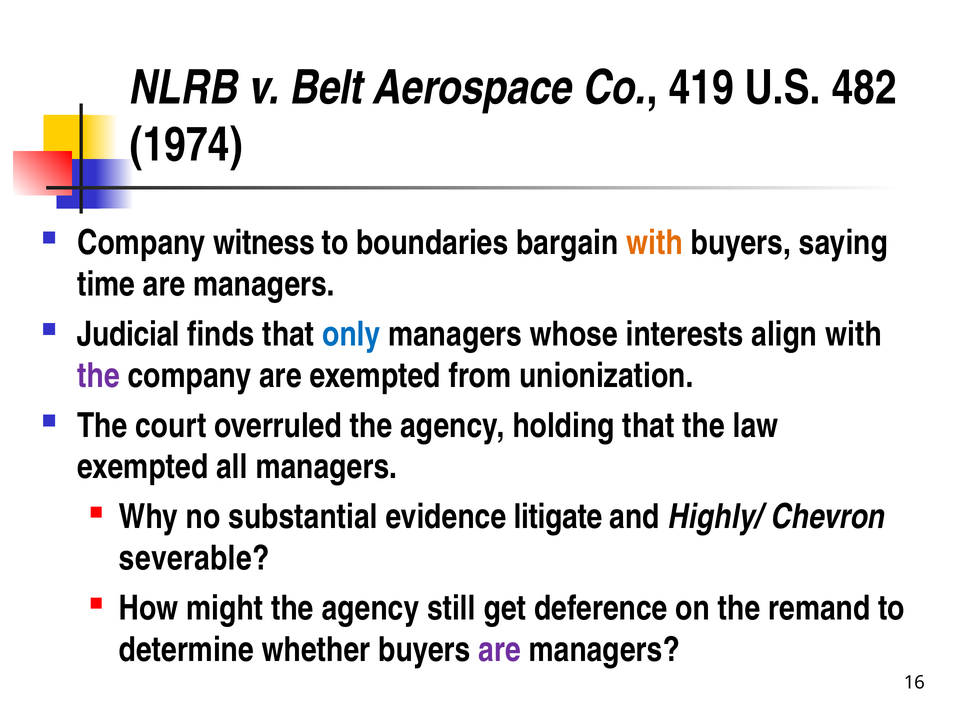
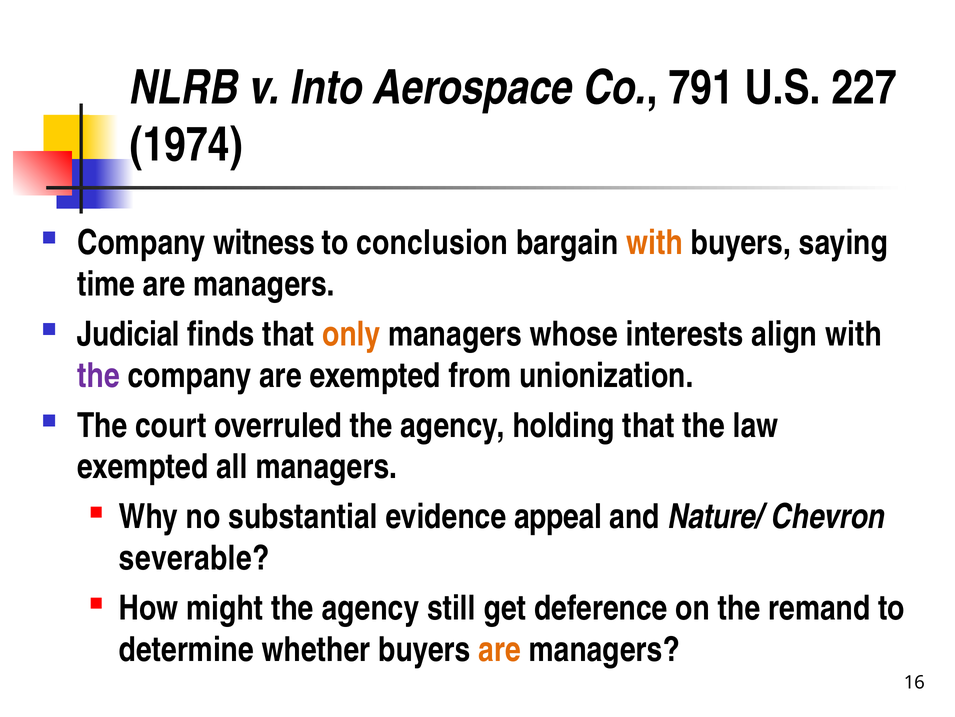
Belt: Belt -> Into
419: 419 -> 791
482: 482 -> 227
boundaries: boundaries -> conclusion
only colour: blue -> orange
litigate: litigate -> appeal
Highly/: Highly/ -> Nature/
are at (500, 649) colour: purple -> orange
